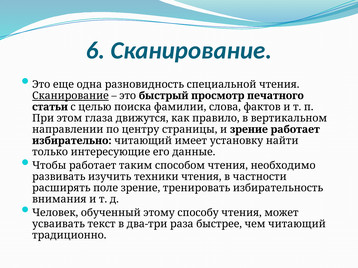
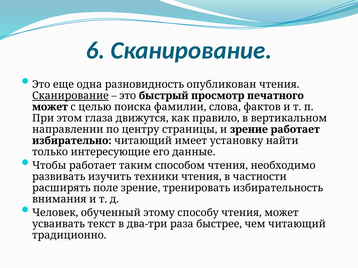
специальной: специальной -> опубликован
статьи at (50, 107): статьи -> может
